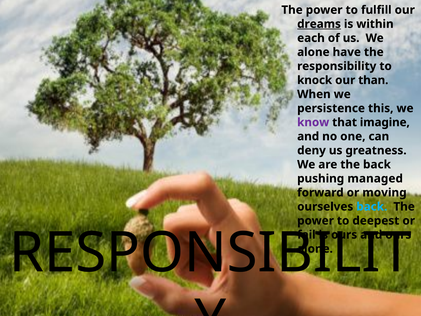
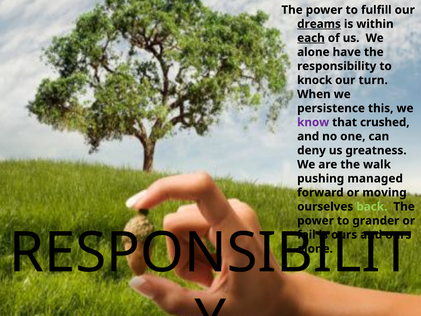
each underline: none -> present
than: than -> turn
imagine: imagine -> crushed
the back: back -> walk
back at (372, 206) colour: light blue -> light green
deepest: deepest -> grander
